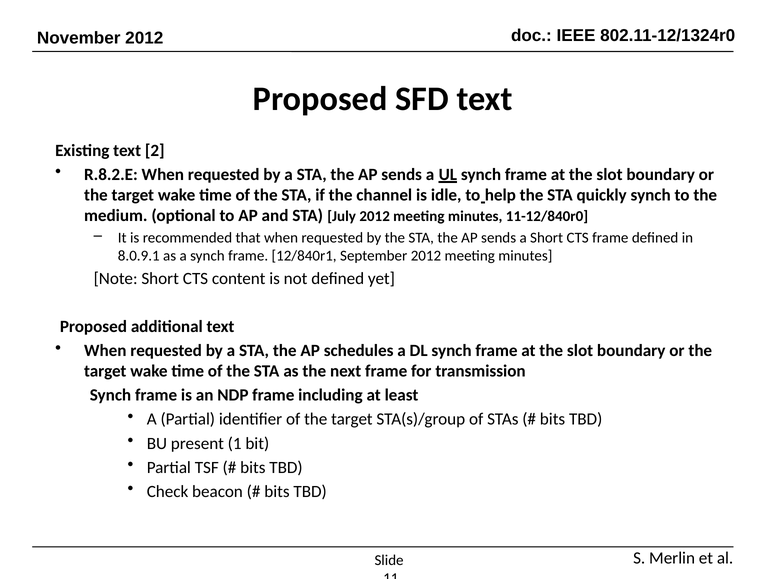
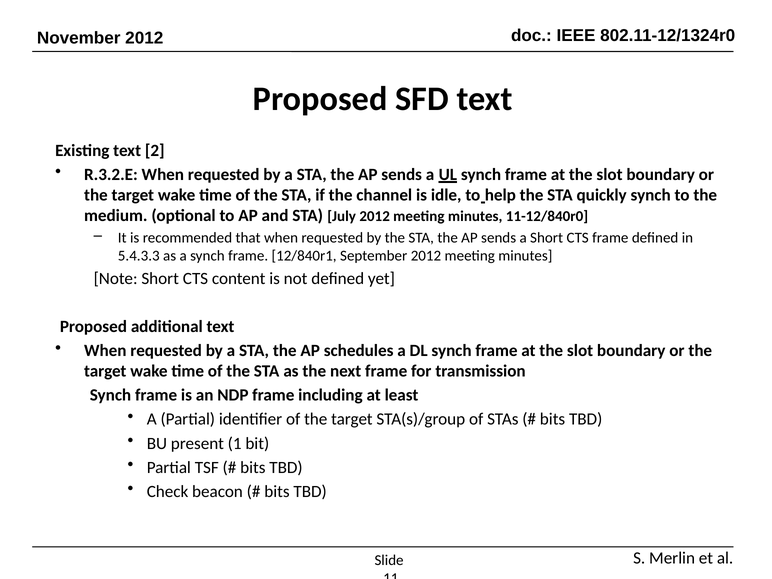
R.8.2.E: R.8.2.E -> R.3.2.E
8.0.9.1: 8.0.9.1 -> 5.4.3.3
